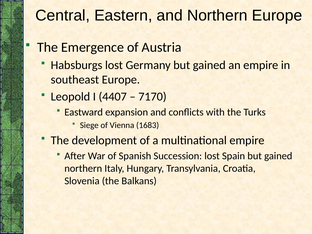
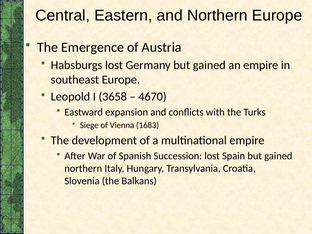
4407: 4407 -> 3658
7170: 7170 -> 4670
